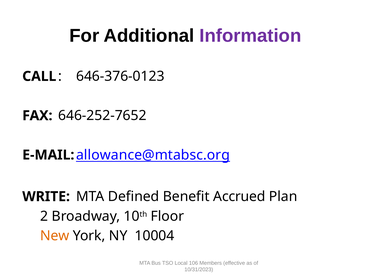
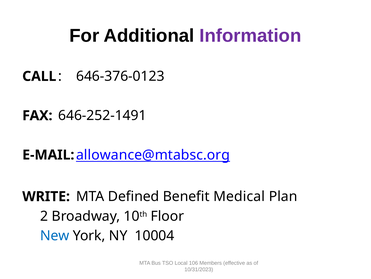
646-252-7652: 646-252-7652 -> 646-252-1491
Accrued: Accrued -> Medical
New colour: orange -> blue
